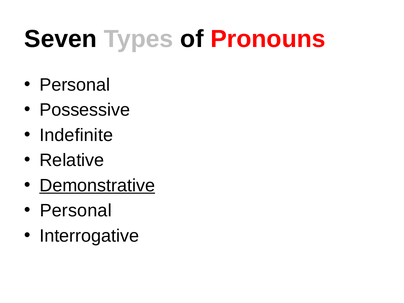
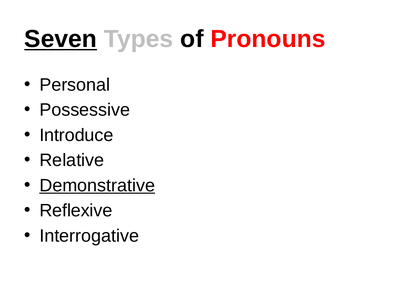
Seven underline: none -> present
Indefinite: Indefinite -> Introduce
Personal at (76, 211): Personal -> Reflexive
